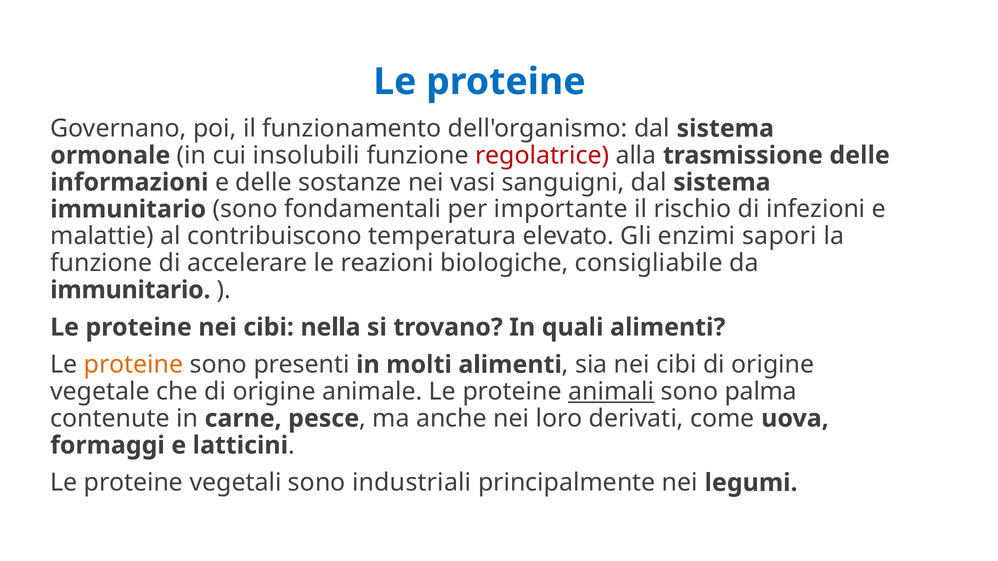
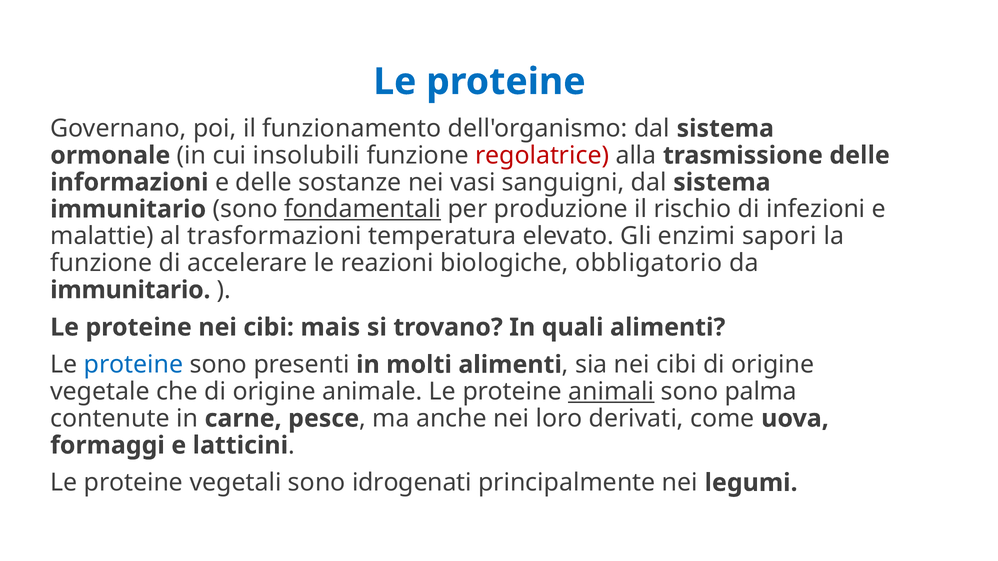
fondamentali underline: none -> present
importante: importante -> produzione
contribuiscono: contribuiscono -> trasformazioni
consigliabile: consigliabile -> obbligatorio
nella: nella -> mais
proteine at (133, 365) colour: orange -> blue
industriali: industriali -> idrogenati
